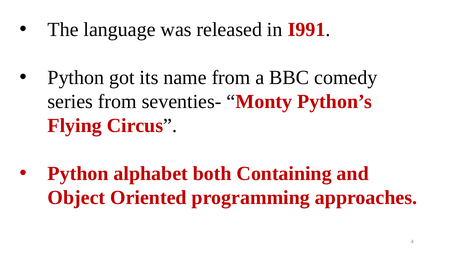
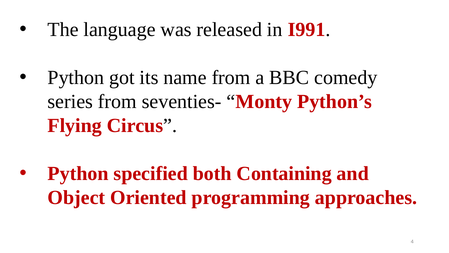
alphabet: alphabet -> specified
